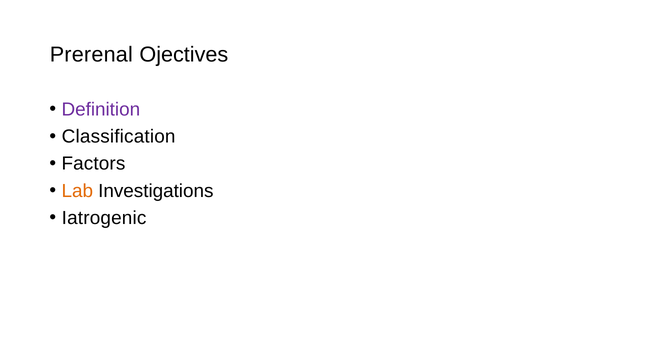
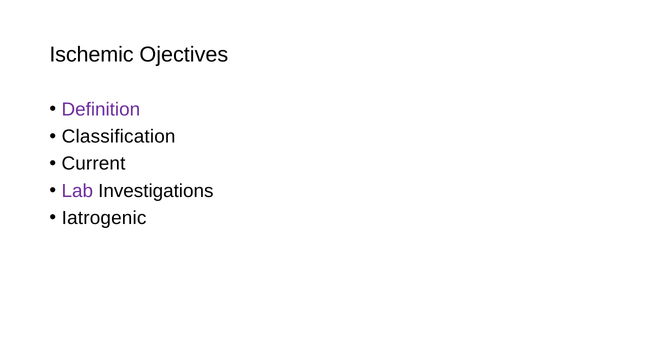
Prerenal: Prerenal -> Ischemic
Factors: Factors -> Current
Lab colour: orange -> purple
